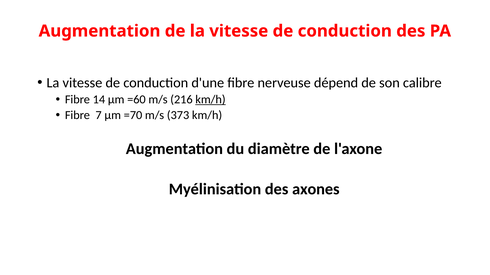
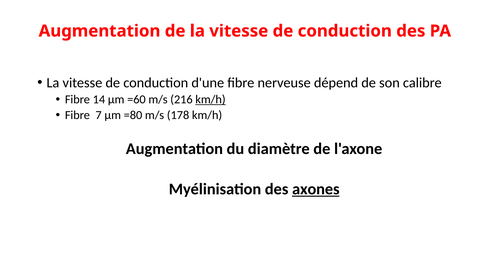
=70: =70 -> =80
373: 373 -> 178
axones underline: none -> present
